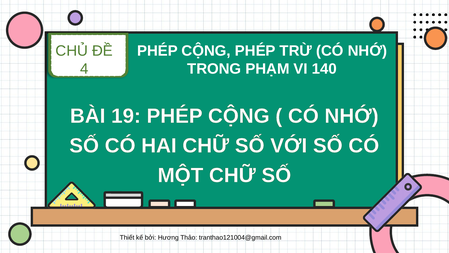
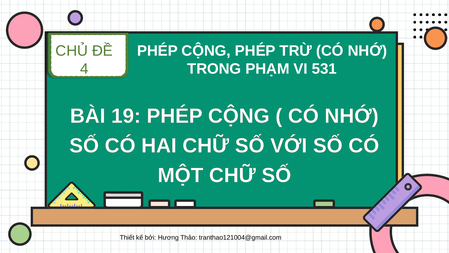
140: 140 -> 531
